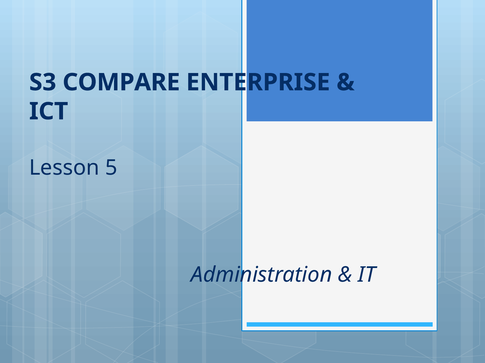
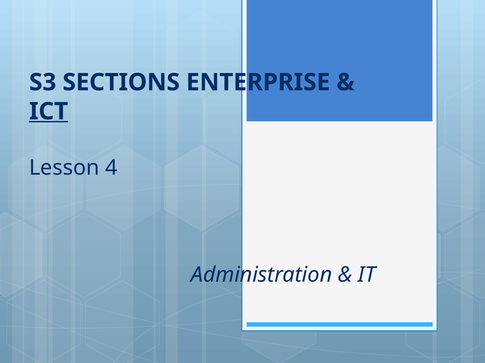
COMPARE: COMPARE -> SECTIONS
ICT underline: none -> present
5: 5 -> 4
